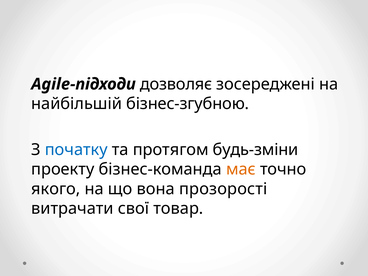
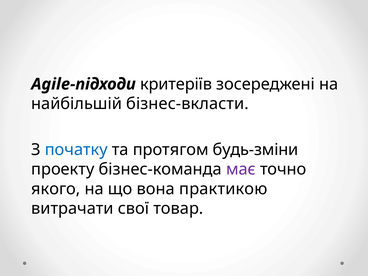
дозволяє: дозволяє -> критеріїв
бізнес-згубною: бізнес-згубною -> бізнес-вкласти
має colour: orange -> purple
прозорості: прозорості -> практикою
